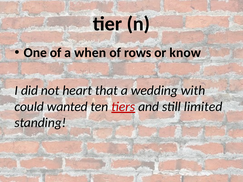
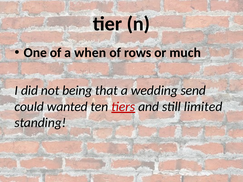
know: know -> much
heart: heart -> being
with: with -> send
